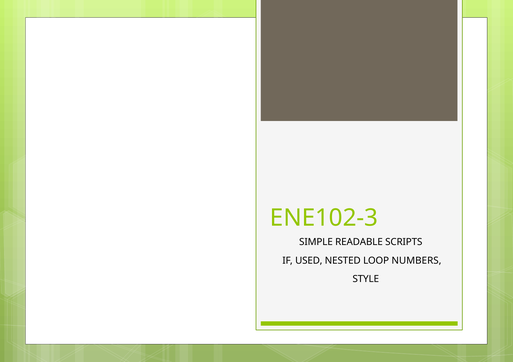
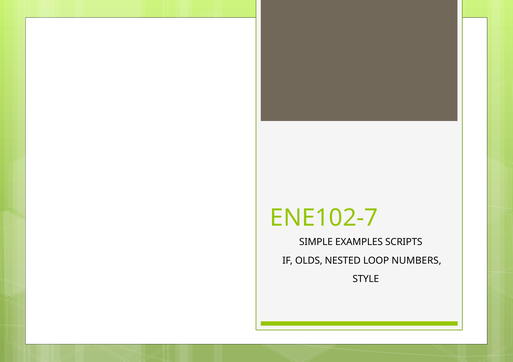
ENE102-3: ENE102-3 -> ENE102-7
READABLE: READABLE -> EXAMPLES
USED: USED -> OLDS
